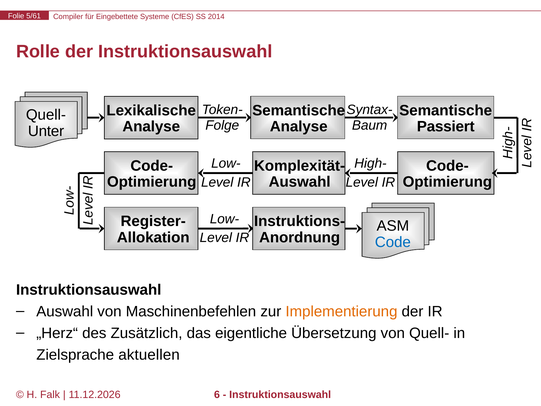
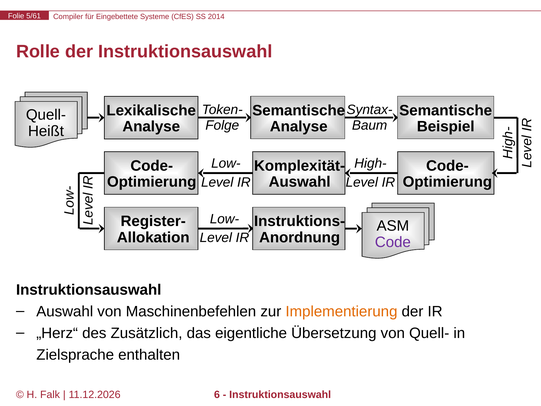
Passiert: Passiert -> Beispiel
Unter: Unter -> Heißt
Code colour: blue -> purple
aktuellen: aktuellen -> enthalten
